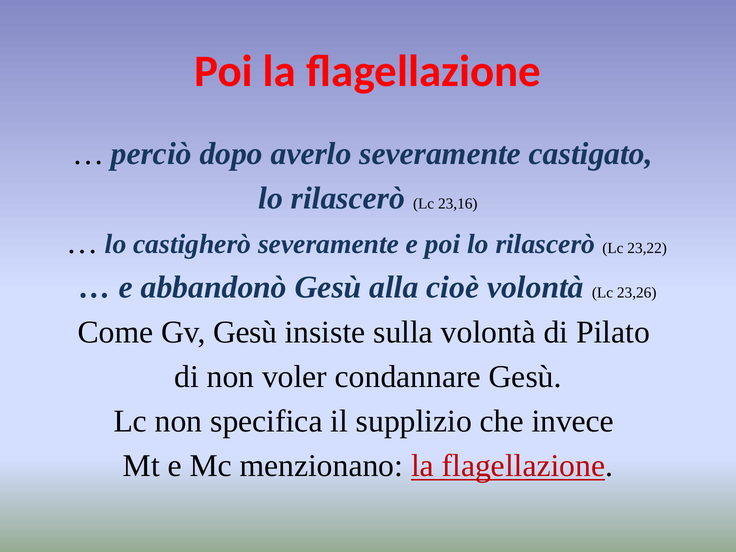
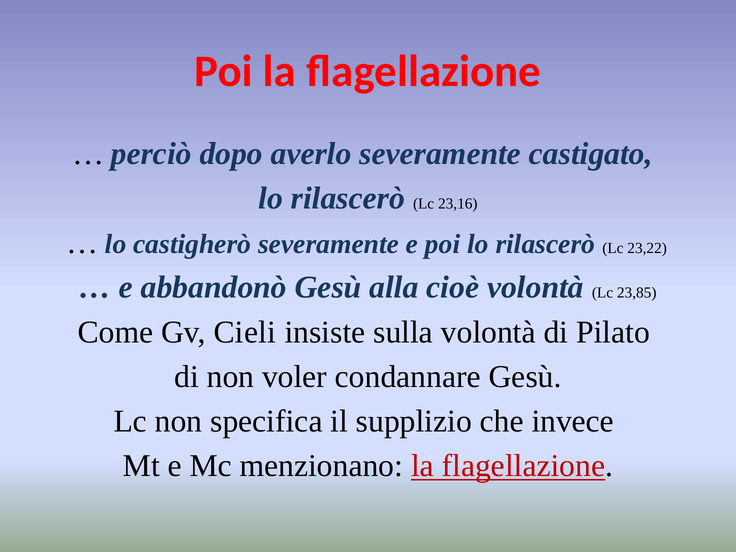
23,26: 23,26 -> 23,85
Gv Gesù: Gesù -> Cieli
